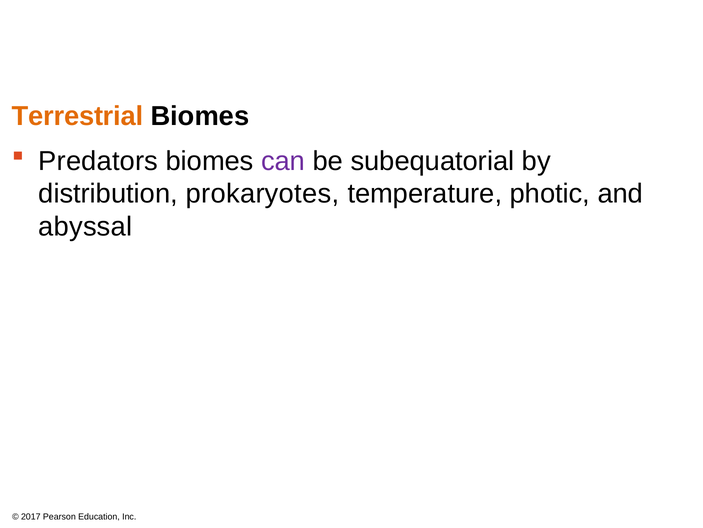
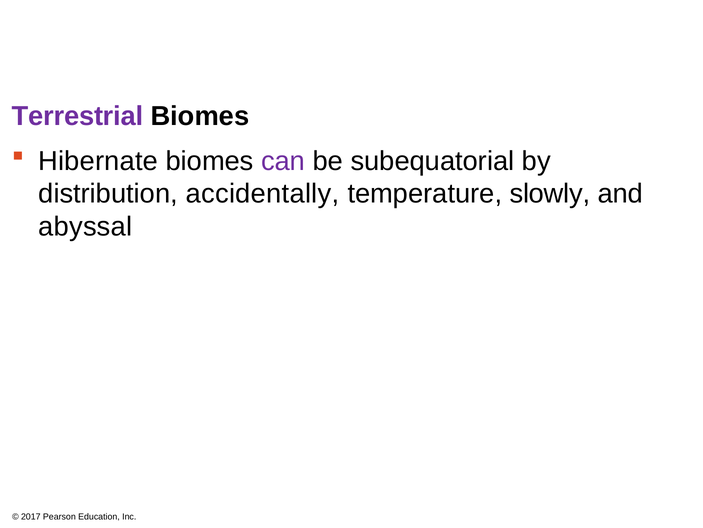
Terrestrial colour: orange -> purple
Predators: Predators -> Hibernate
prokaryotes: prokaryotes -> accidentally
photic: photic -> slowly
